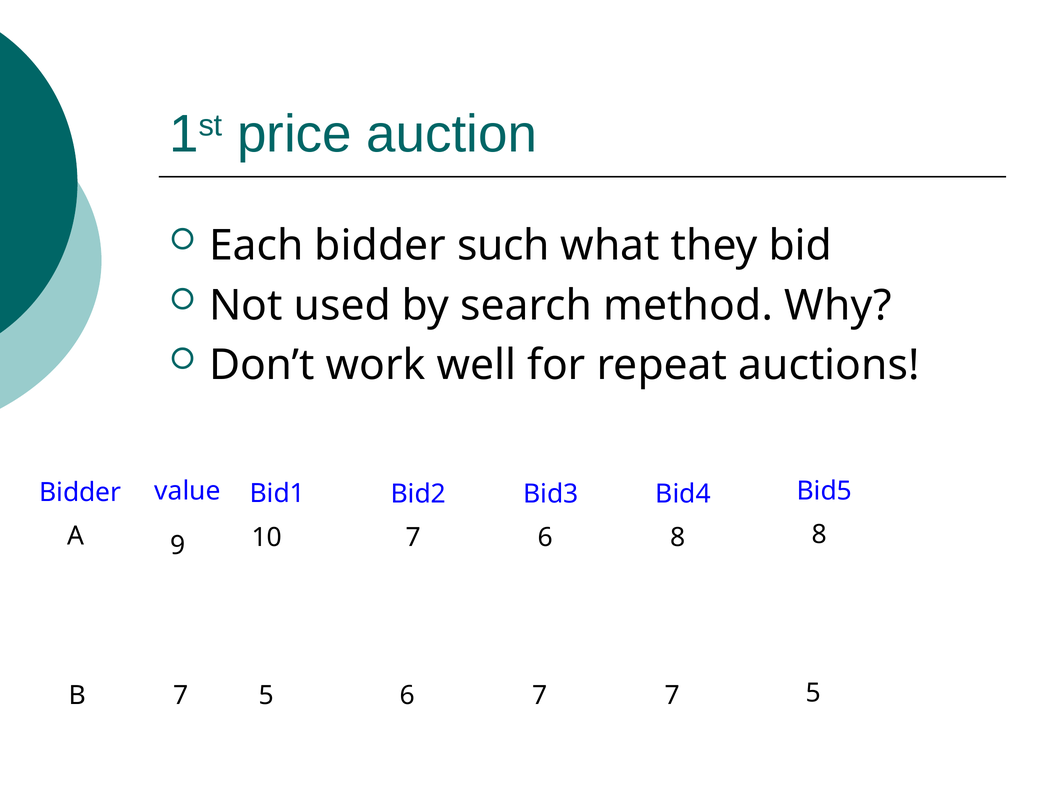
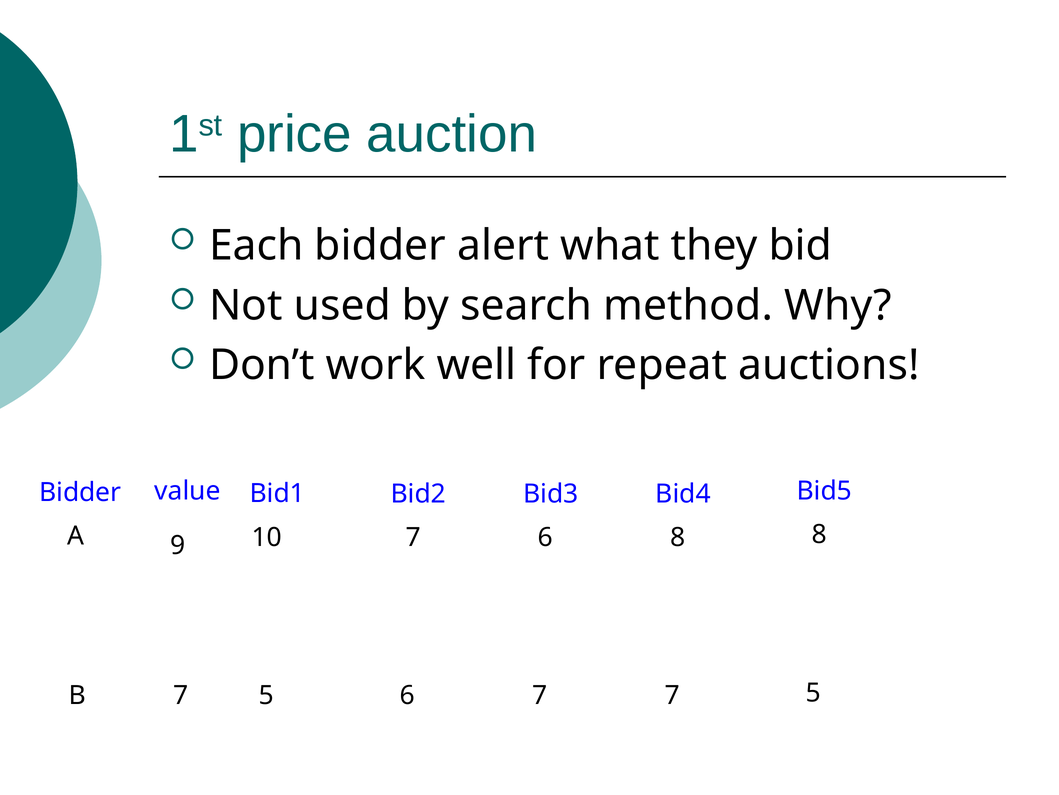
such: such -> alert
